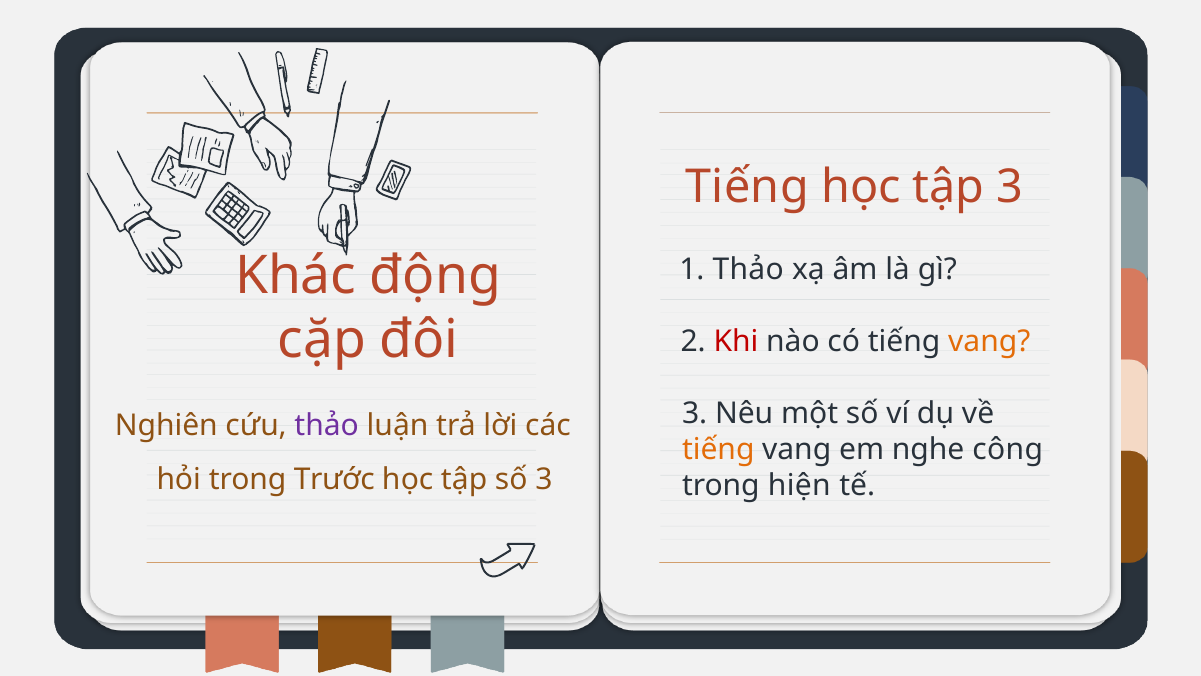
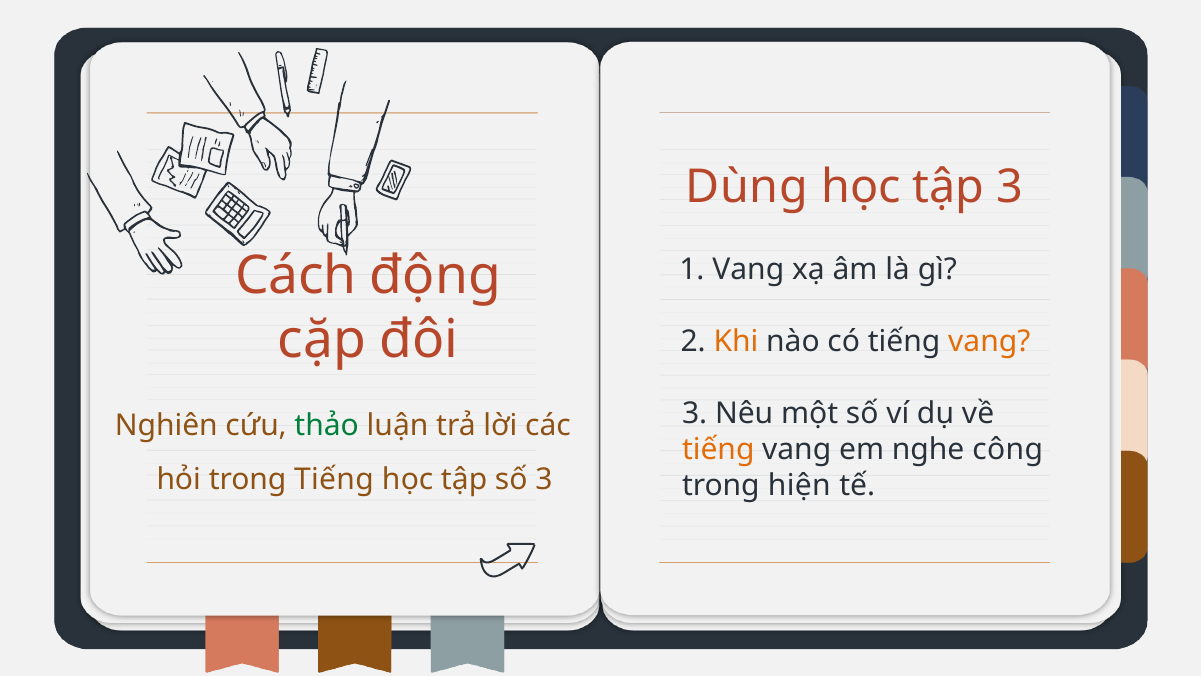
Tiếng at (747, 187): Tiếng -> Dùng
Khác: Khác -> Cách
1 Thảo: Thảo -> Vang
Khi colour: red -> orange
thảo at (327, 425) colour: purple -> green
trong Trước: Trước -> Tiếng
